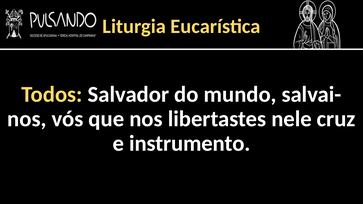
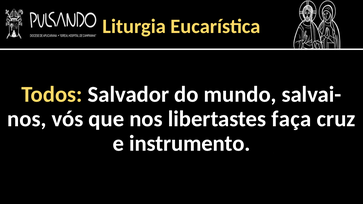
nele: nele -> faça
